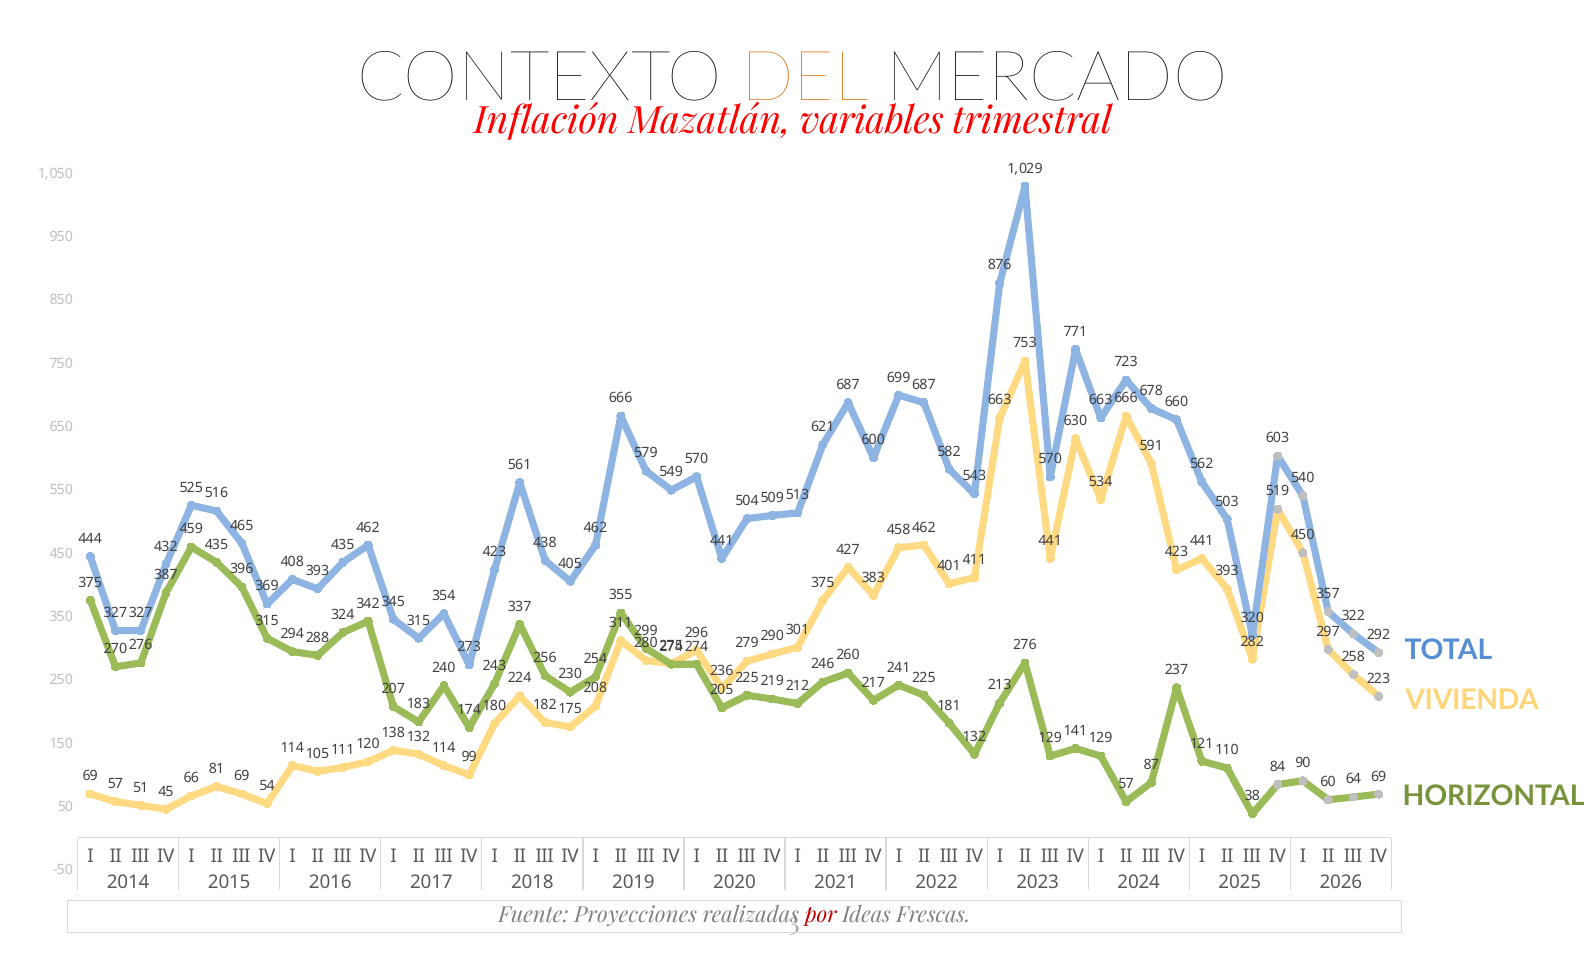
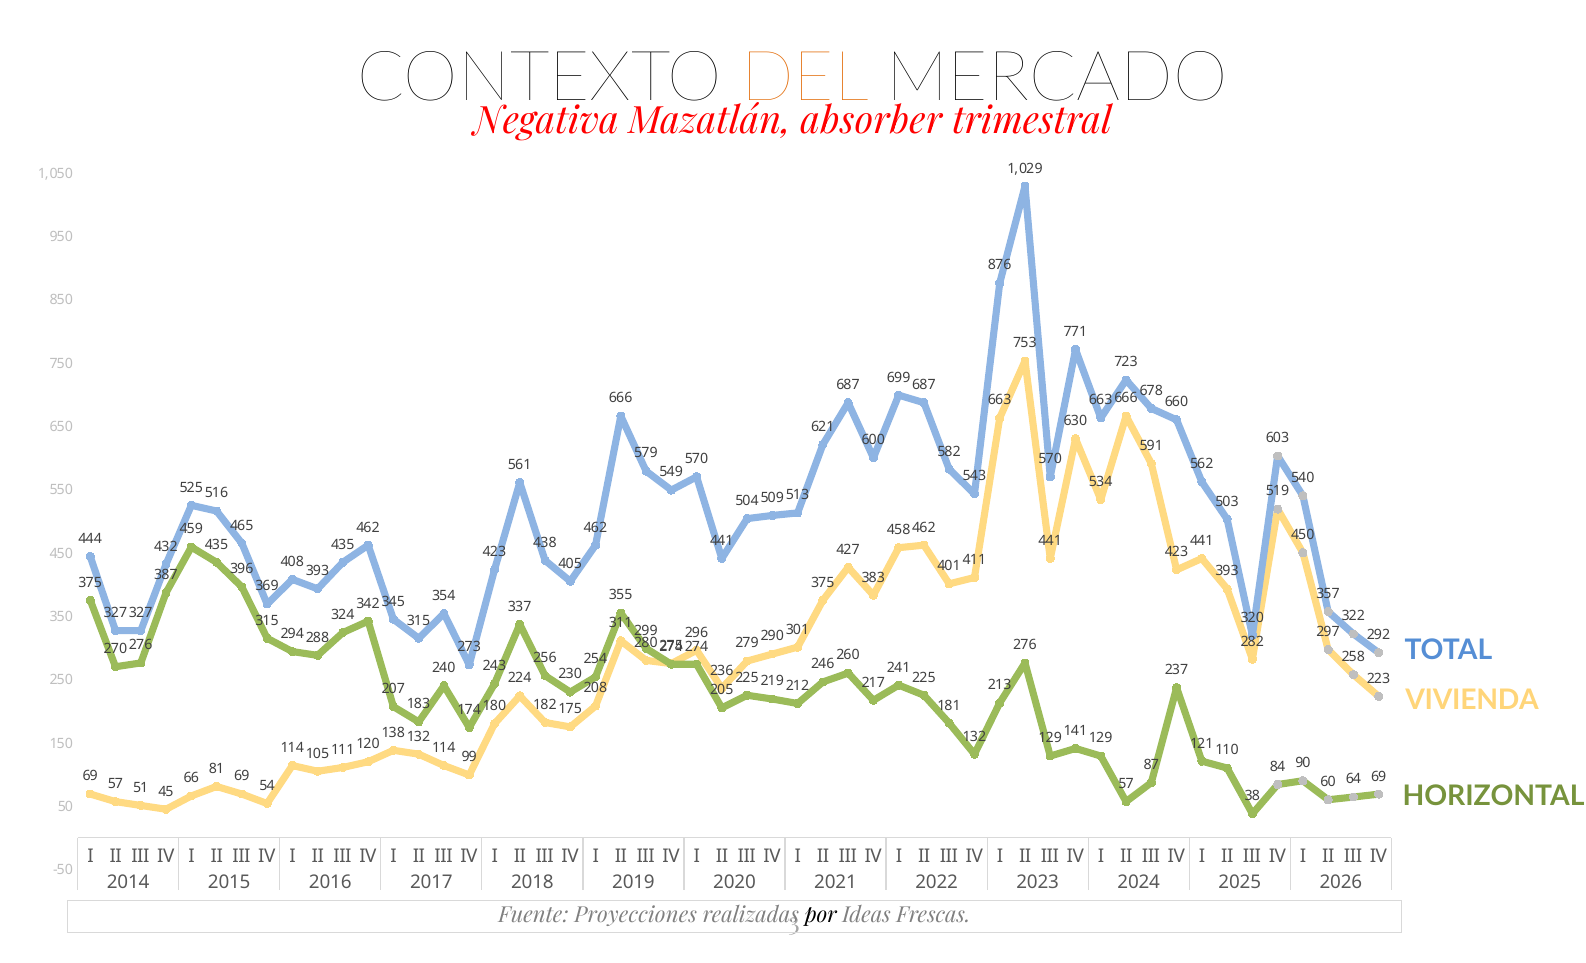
Inflación: Inflación -> Negativa
variables: variables -> absorber
por colour: red -> black
